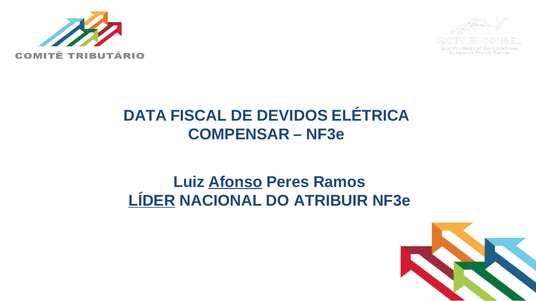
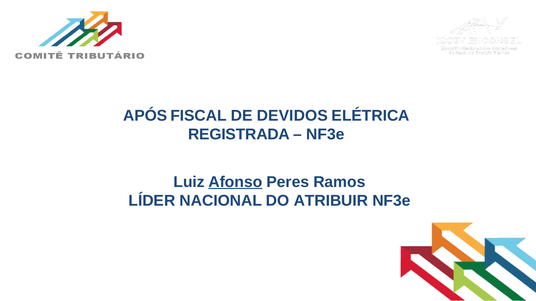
DATA: DATA -> APÓS
COMPENSAR: COMPENSAR -> REGISTRADA
LÍDER underline: present -> none
